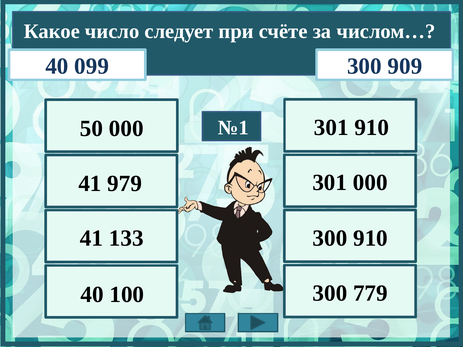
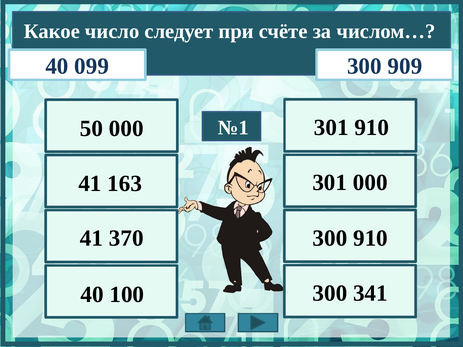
979: 979 -> 163
133: 133 -> 370
779: 779 -> 341
